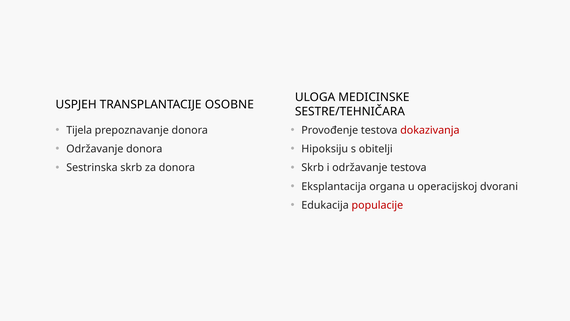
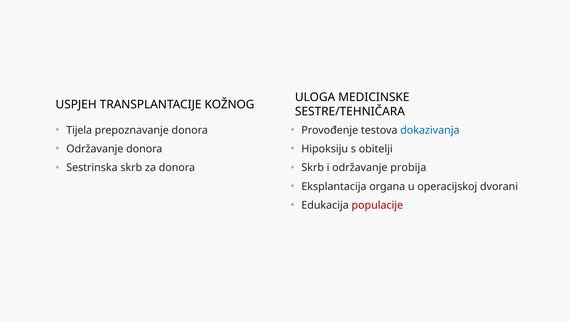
OSOBNE: OSOBNE -> KOŽNOG
dokazivanja colour: red -> blue
održavanje testova: testova -> probija
